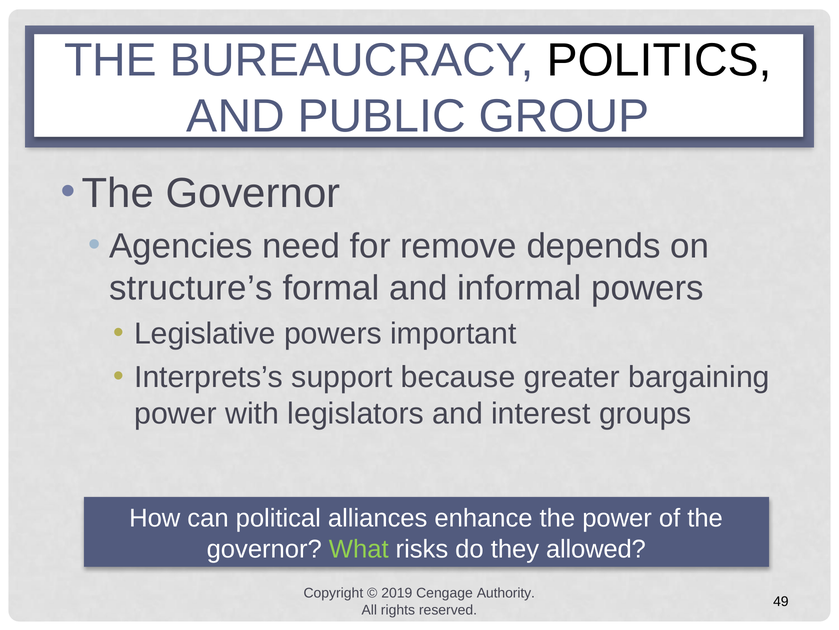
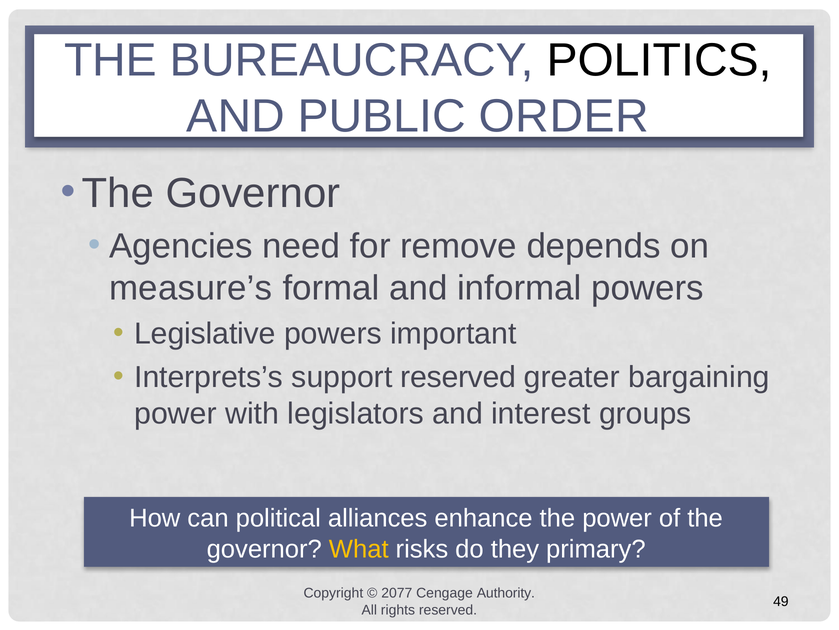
GROUP: GROUP -> ORDER
structure’s: structure’s -> measure’s
support because: because -> reserved
What colour: light green -> yellow
allowed: allowed -> primary
2019: 2019 -> 2077
